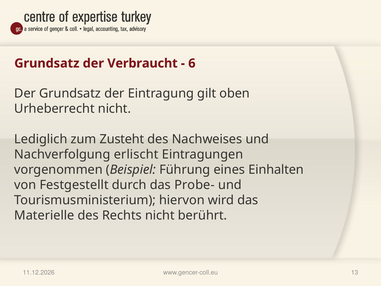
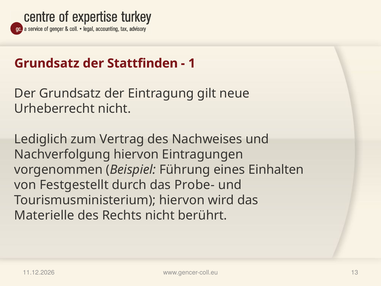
Verbraucht: Verbraucht -> Stattfinden
6: 6 -> 1
oben: oben -> neue
Zusteht: Zusteht -> Vertrag
Nachverfolgung erlischt: erlischt -> hiervon
